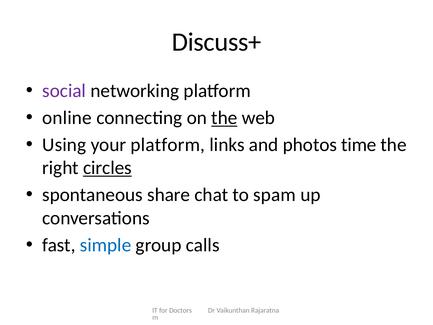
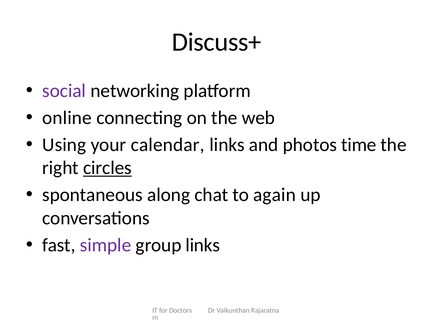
the at (224, 118) underline: present -> none
your platform: platform -> calendar
share: share -> along
spam: spam -> again
simple colour: blue -> purple
group calls: calls -> links
